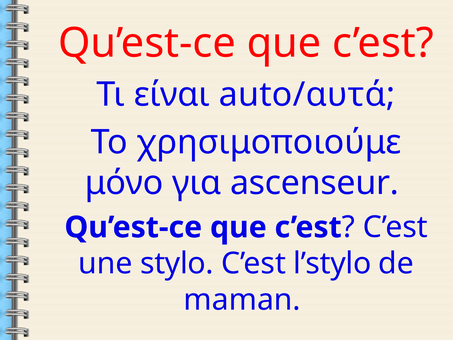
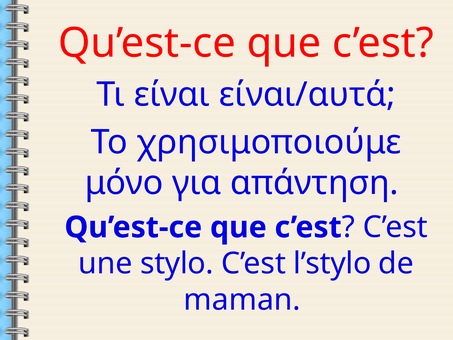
auto/αυτά: auto/αυτά -> είναι/αυτά
ascenseur: ascenseur -> απάντηση
